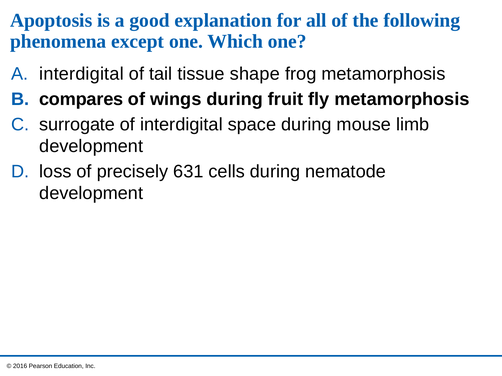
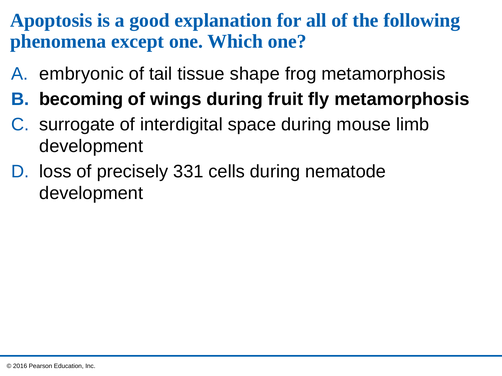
A interdigital: interdigital -> embryonic
compares: compares -> becoming
631: 631 -> 331
